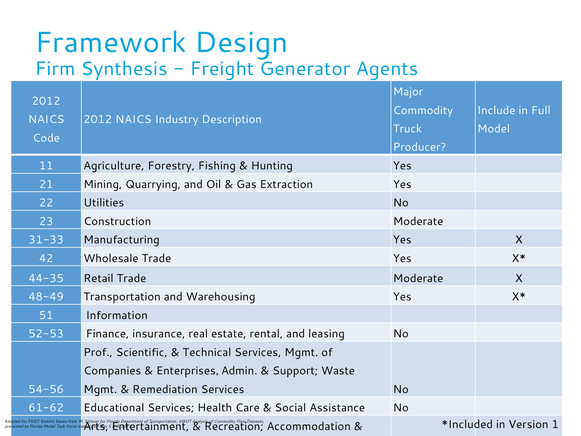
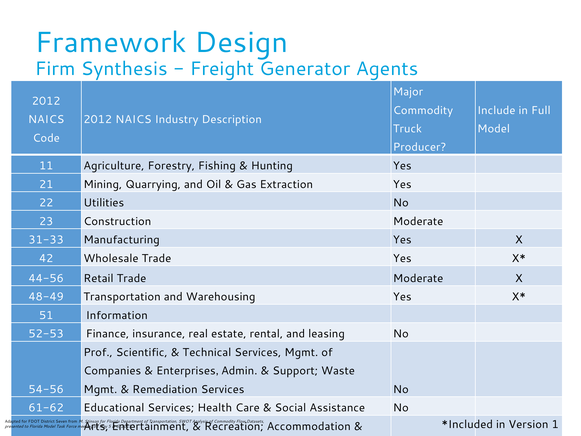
44-35: 44-35 -> 44-56
